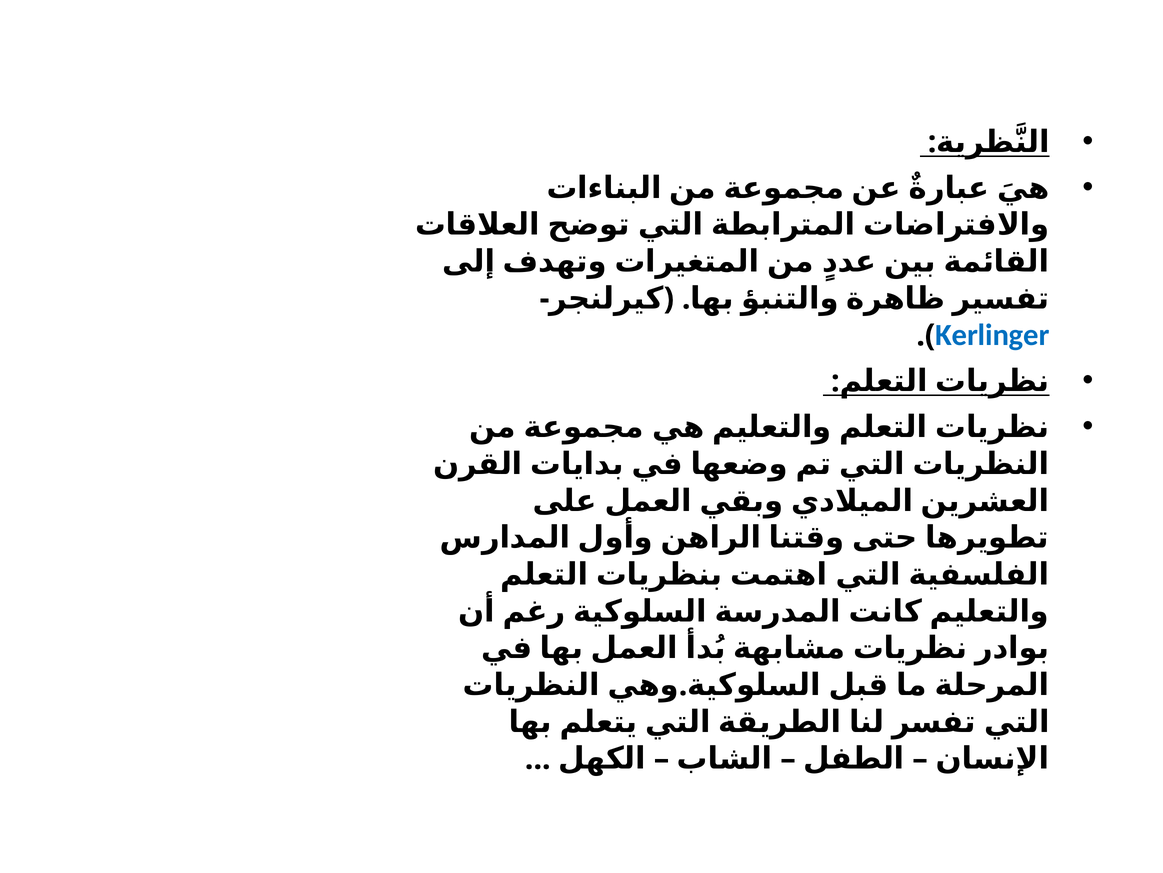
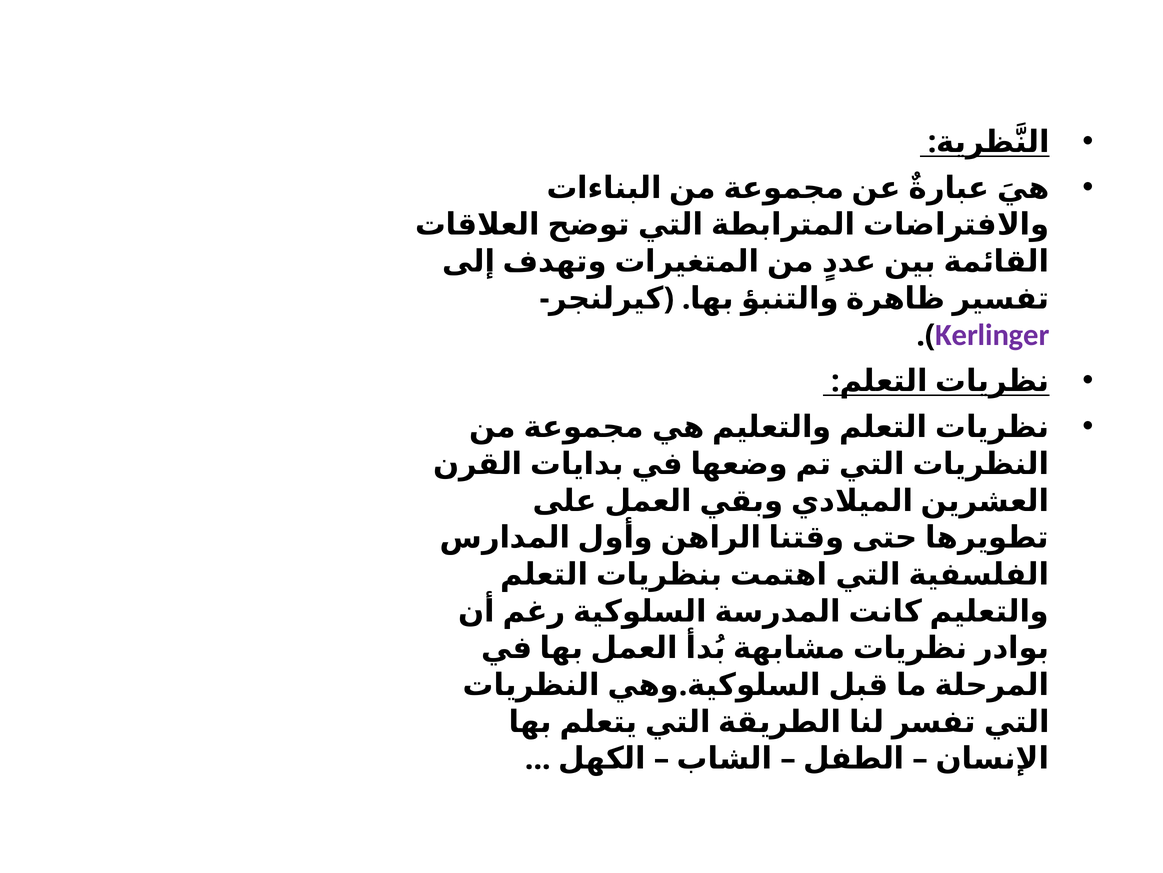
Kerlinger colour: blue -> purple
